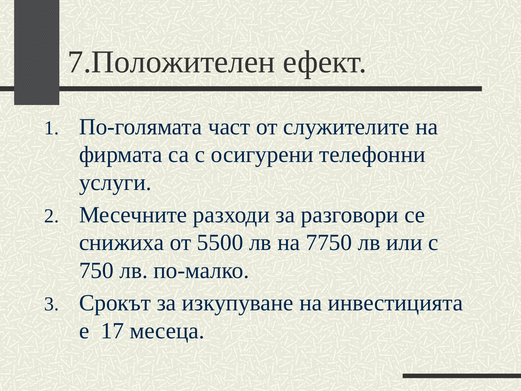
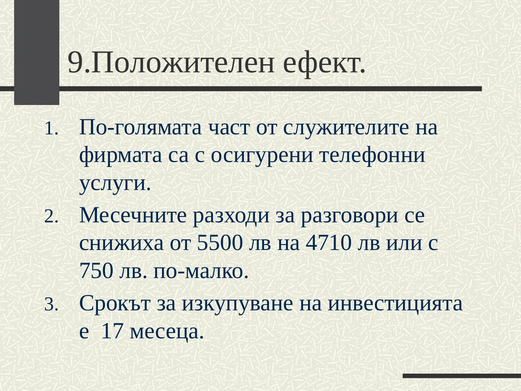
7.Положителен: 7.Положителен -> 9.Положителен
7750: 7750 -> 4710
